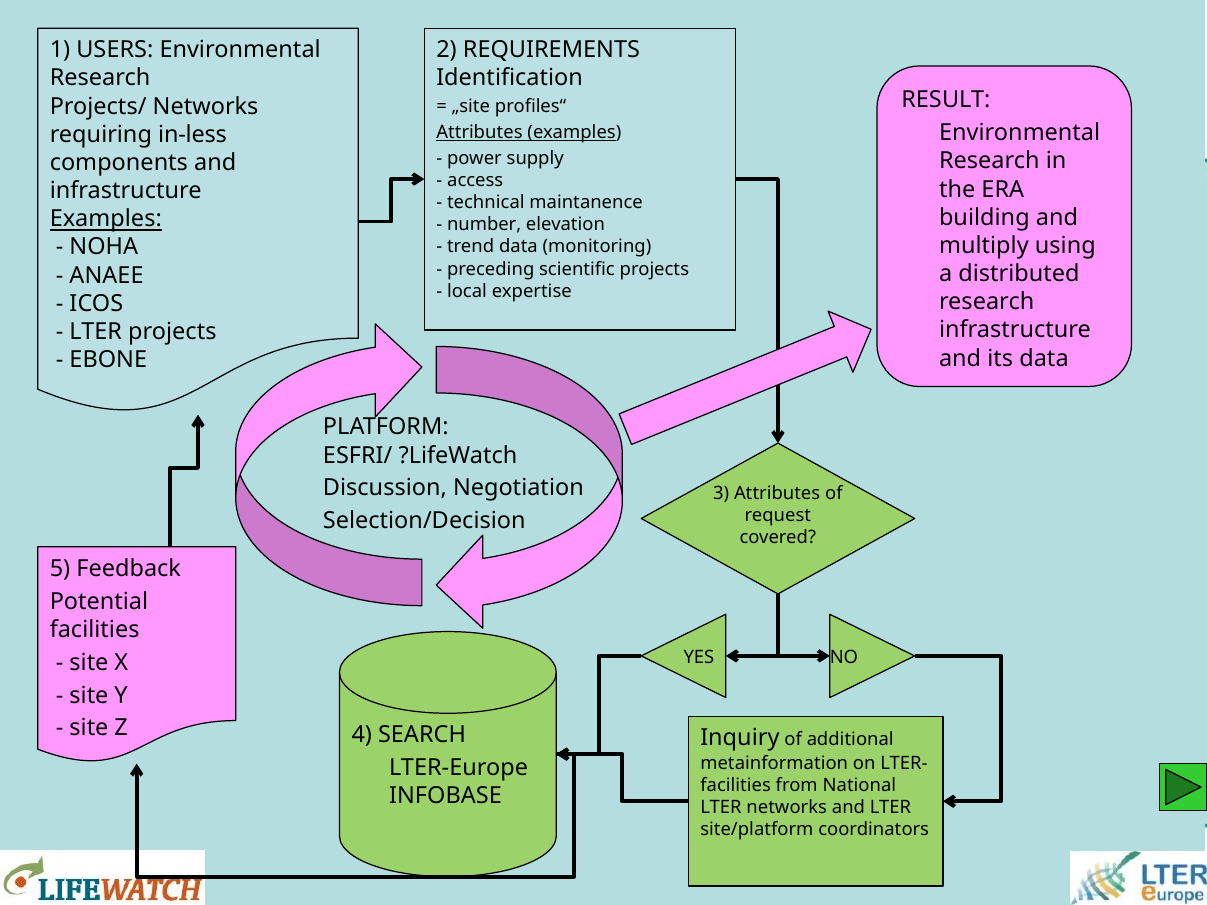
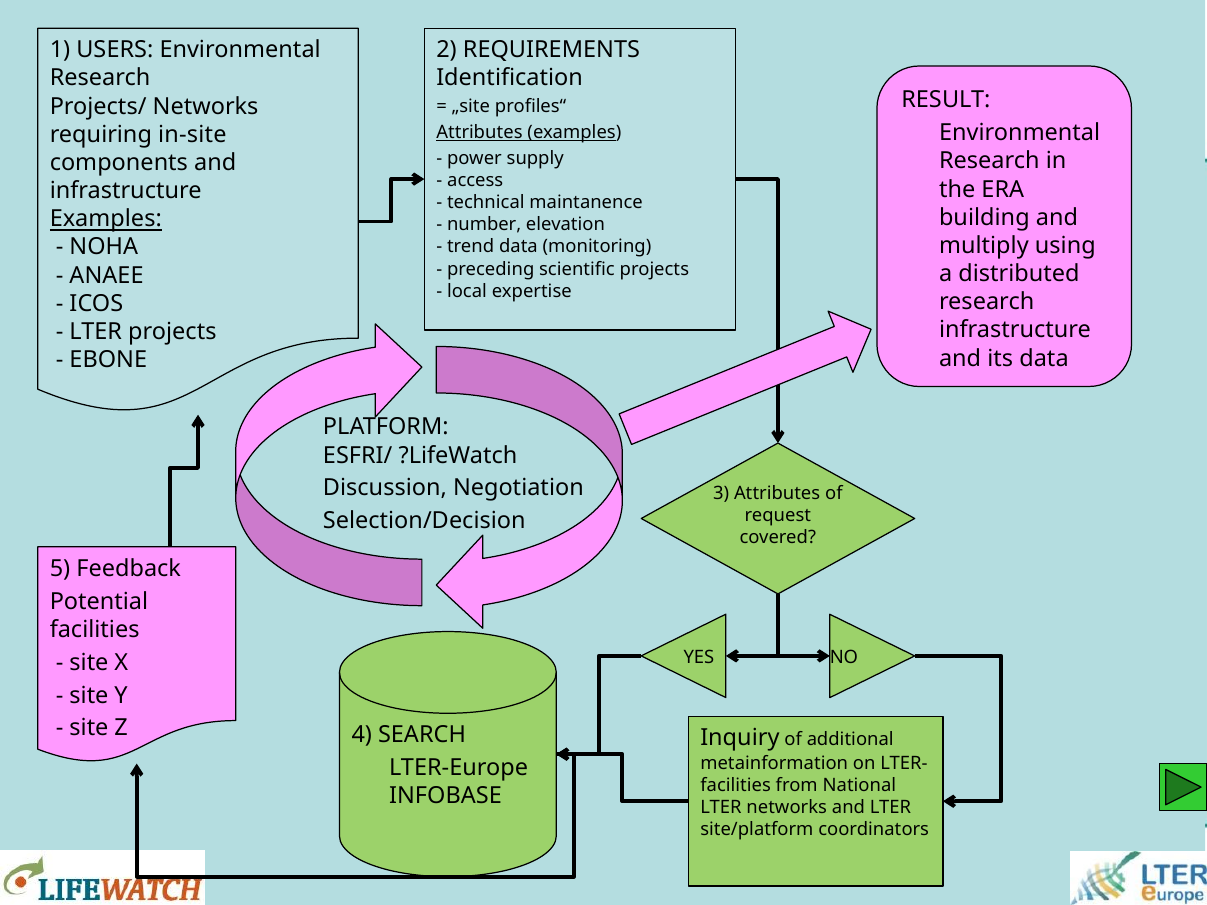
in-less: in-less -> in-site
